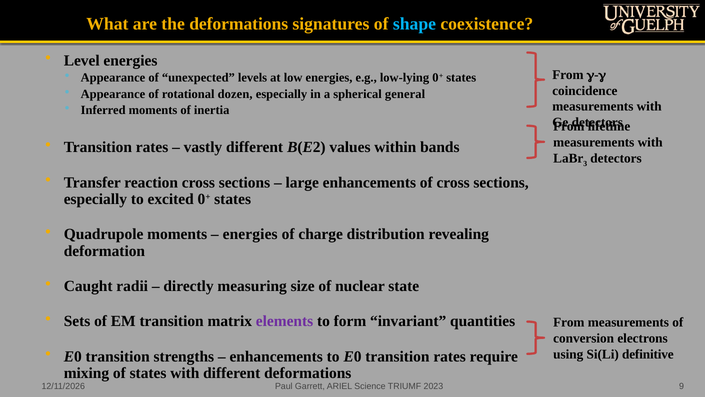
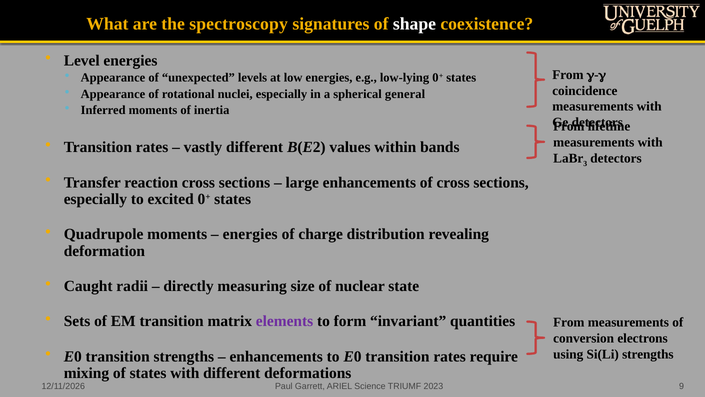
the deformations: deformations -> spectroscopy
shape colour: light blue -> white
dozen: dozen -> nuclei
Si(Li definitive: definitive -> strengths
